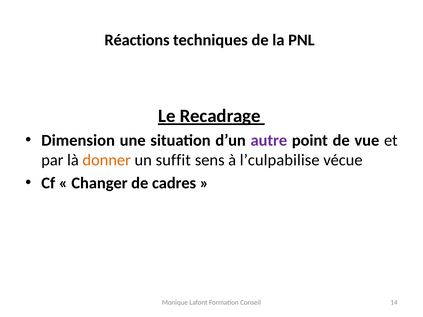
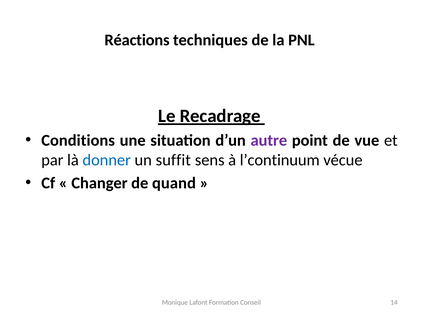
Dimension: Dimension -> Conditions
donner colour: orange -> blue
l’culpabilise: l’culpabilise -> l’continuum
cadres: cadres -> quand
